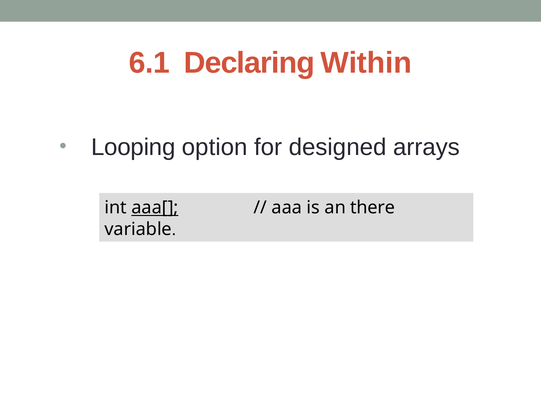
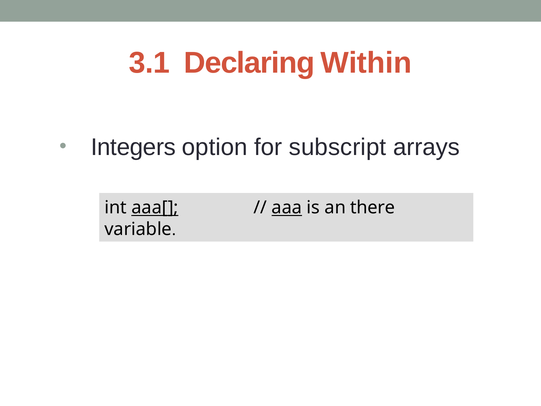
6.1: 6.1 -> 3.1
Looping: Looping -> Integers
designed: designed -> subscript
aaa underline: none -> present
